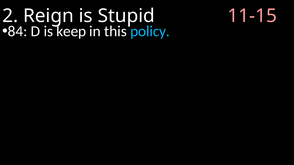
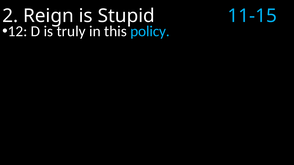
11-15 colour: pink -> light blue
84: 84 -> 12
keep: keep -> truly
